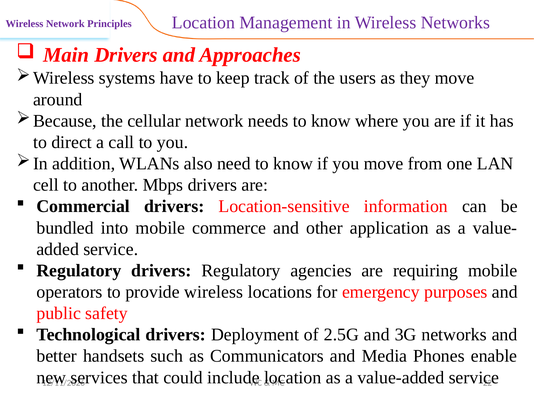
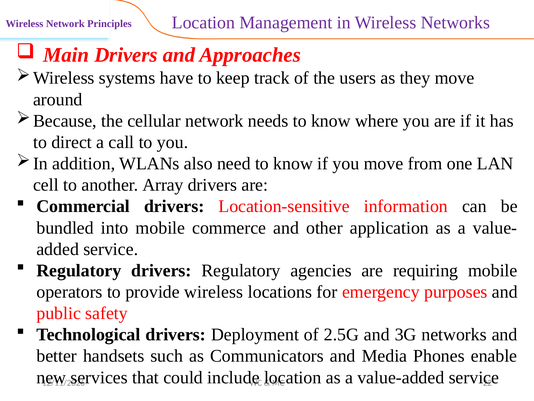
Mbps: Mbps -> Array
